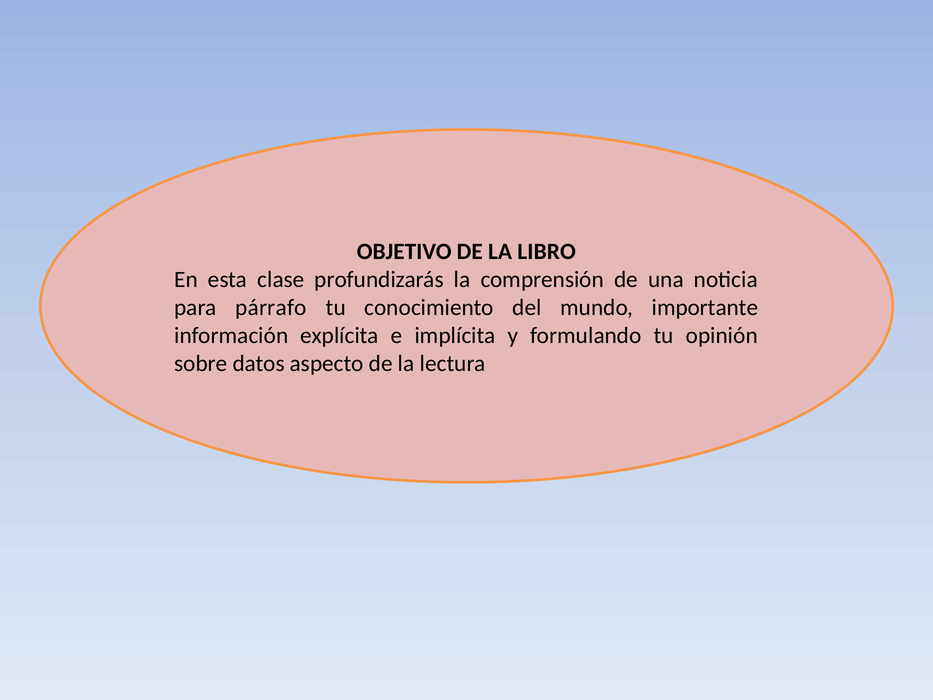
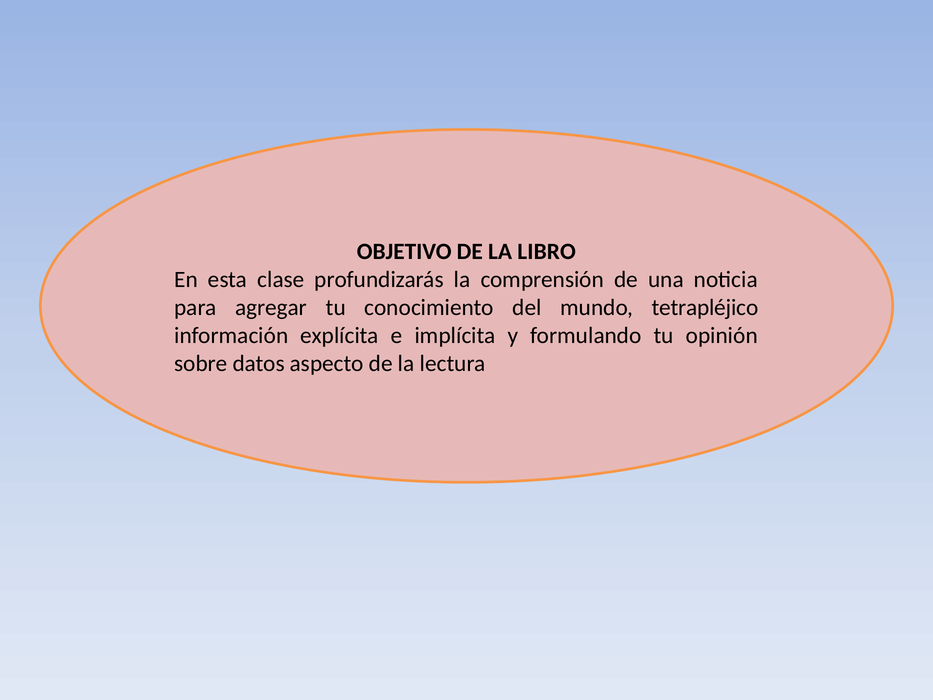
párrafo: párrafo -> agregar
importante: importante -> tetrapléjico
